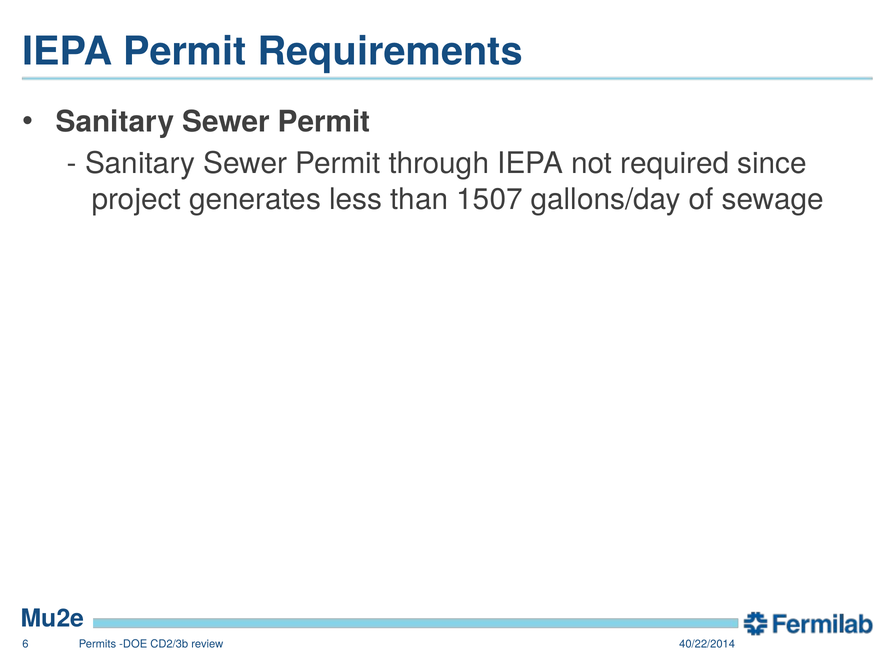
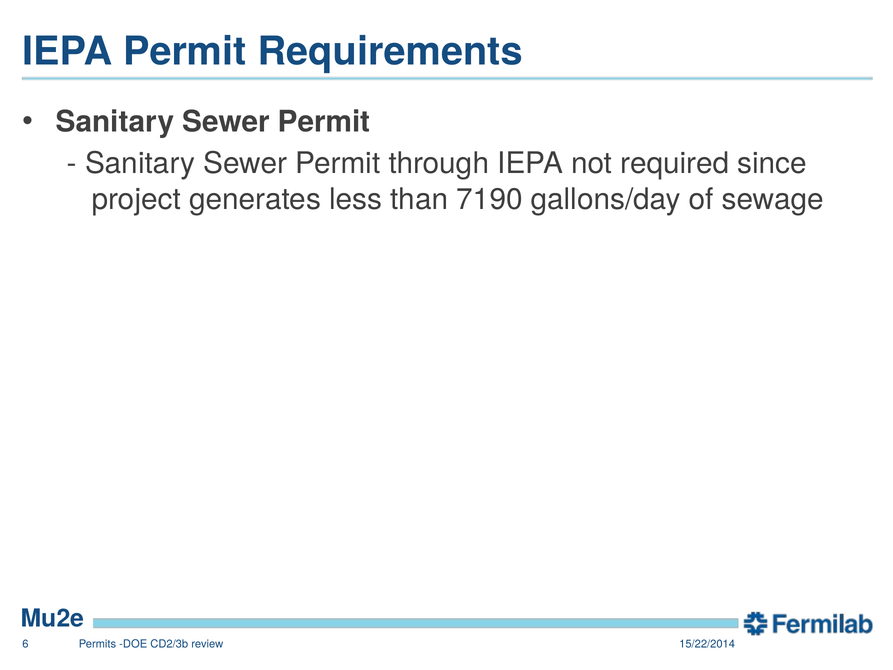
1507: 1507 -> 7190
40/22/2014: 40/22/2014 -> 15/22/2014
